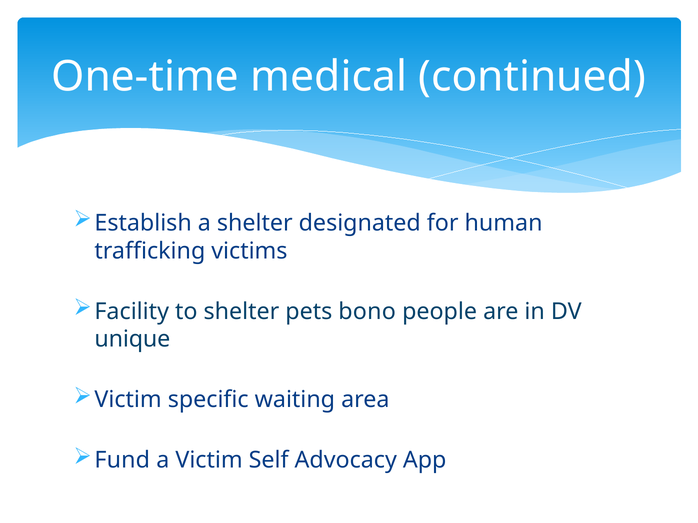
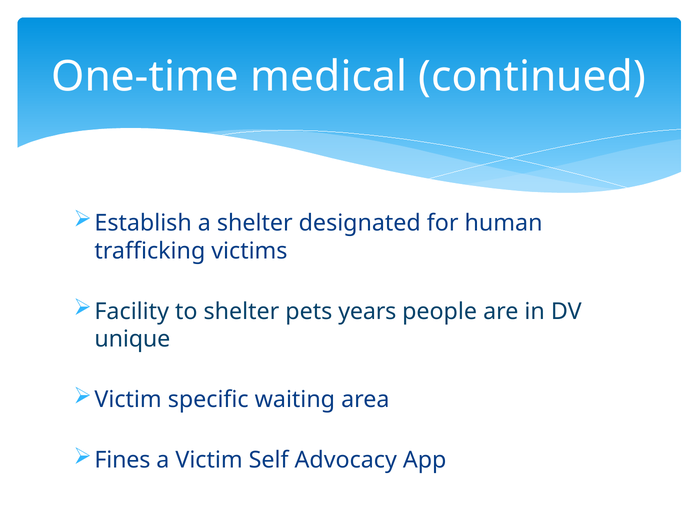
bono: bono -> years
Fund: Fund -> Fines
